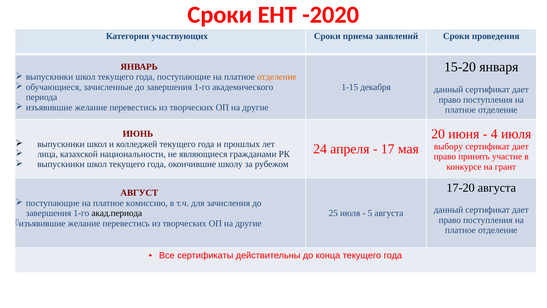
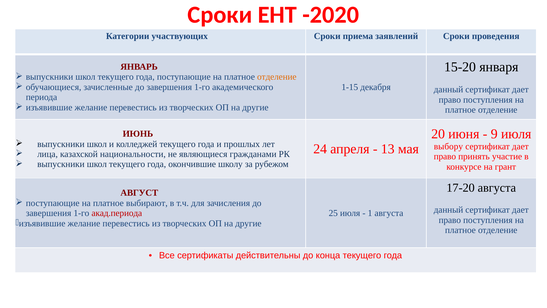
4: 4 -> 9
17: 17 -> 13
комиссию: комиссию -> выбирают
акад.периода colour: black -> red
5: 5 -> 1
